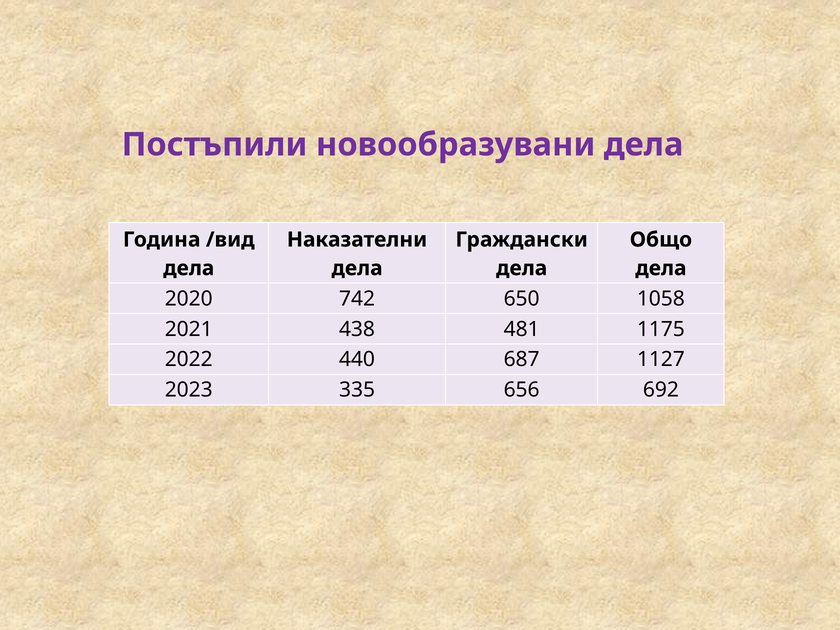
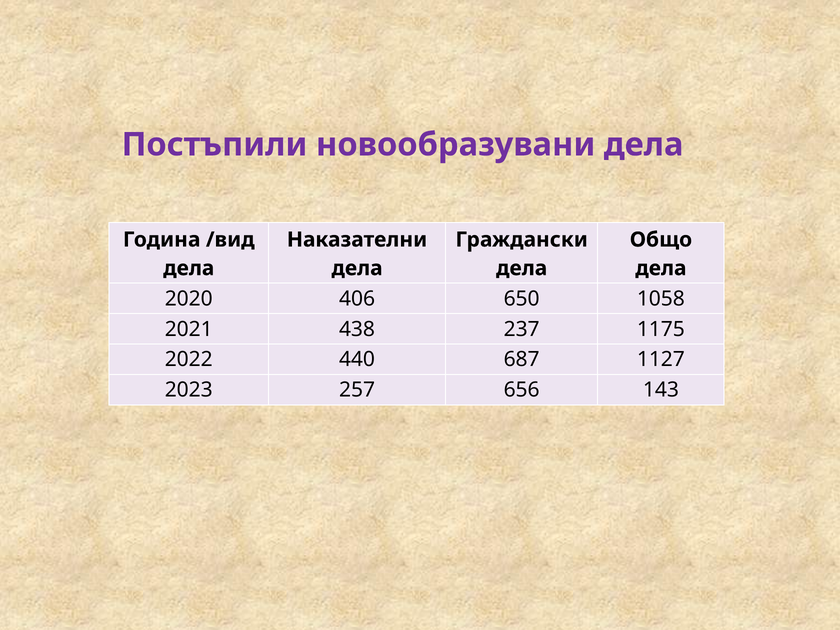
742: 742 -> 406
481: 481 -> 237
335: 335 -> 257
692: 692 -> 143
